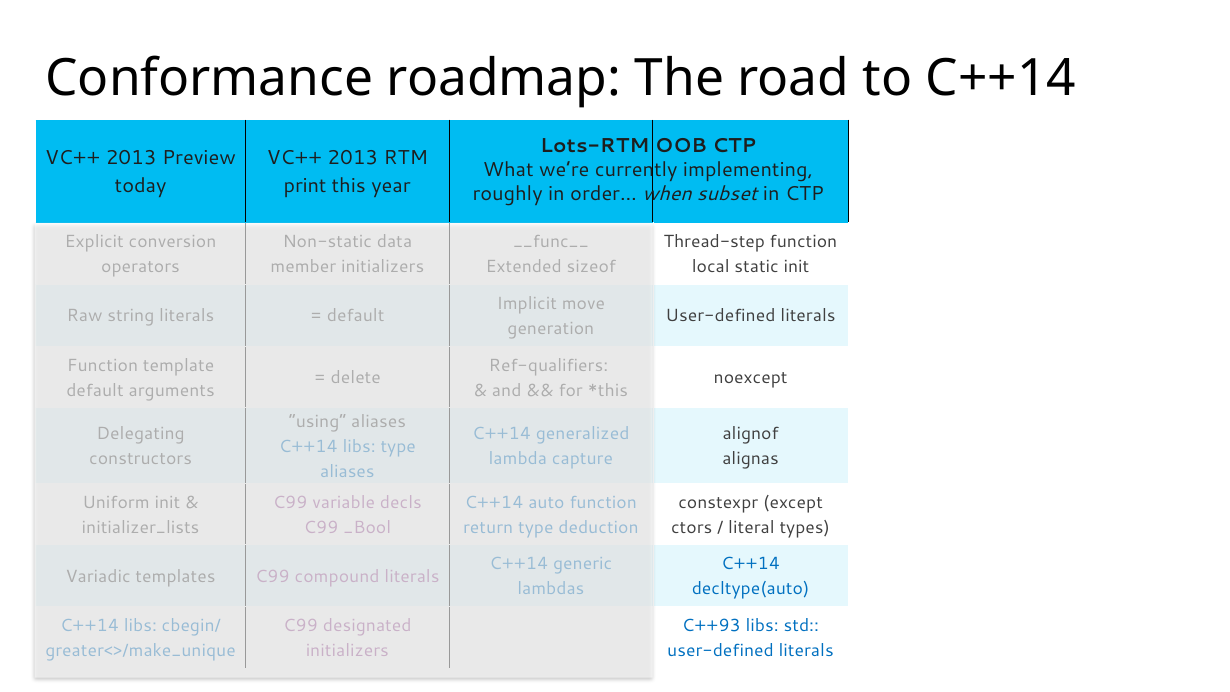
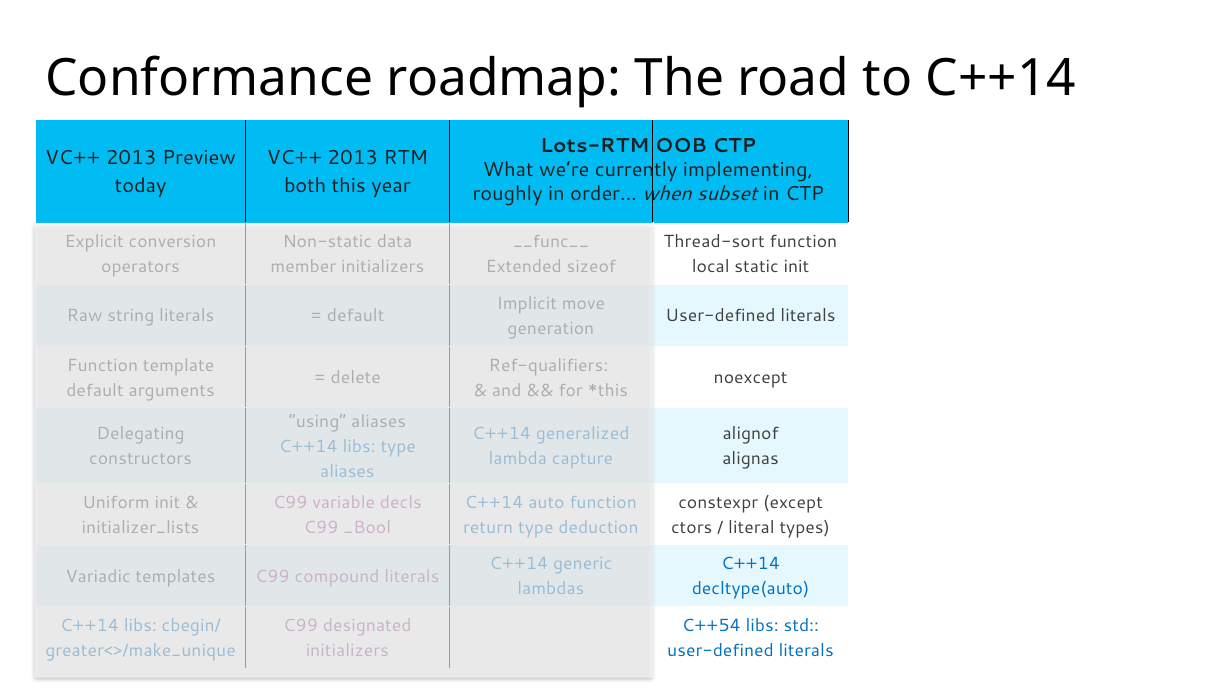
print: print -> both
Thread-step: Thread-step -> Thread-sort
C++93: C++93 -> C++54
